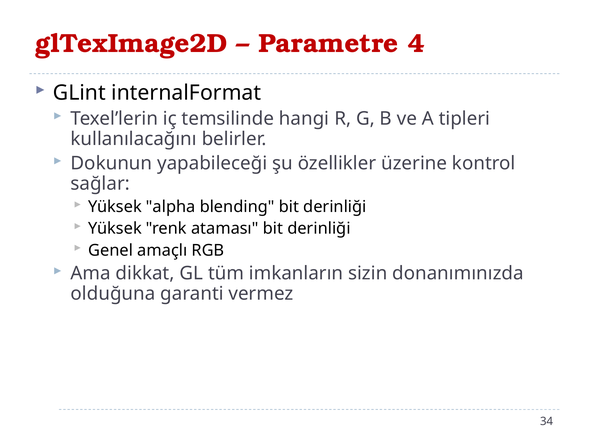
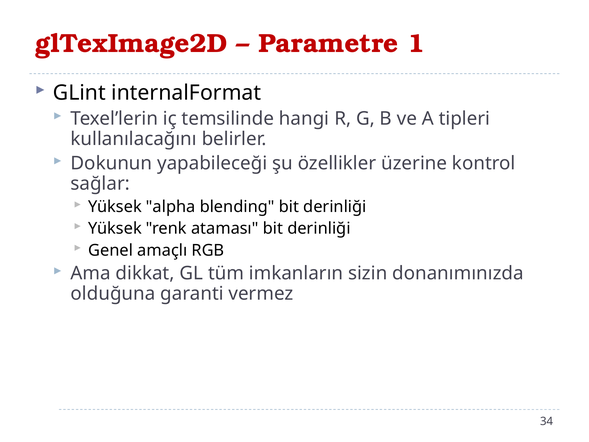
4: 4 -> 1
